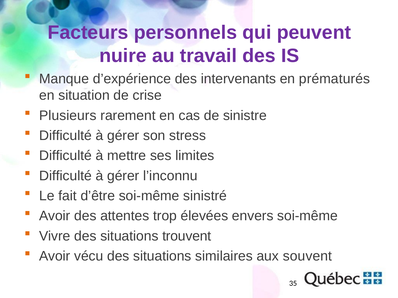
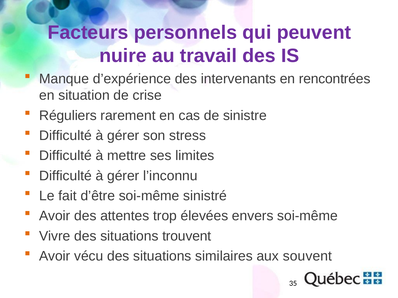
prématurés: prématurés -> rencontrées
Plusieurs: Plusieurs -> Réguliers
